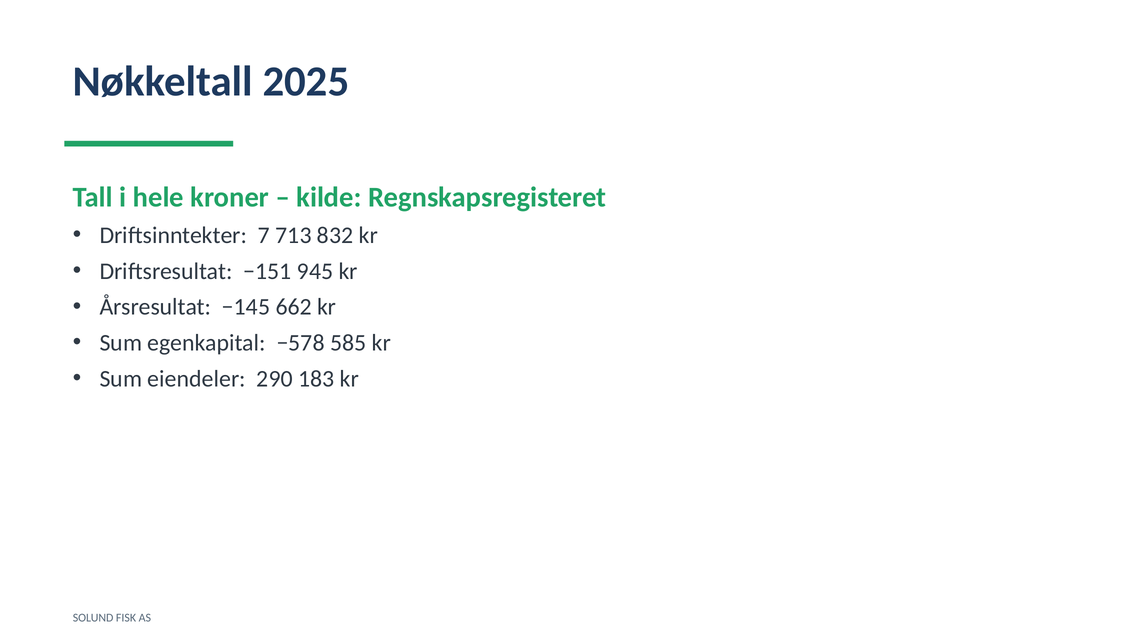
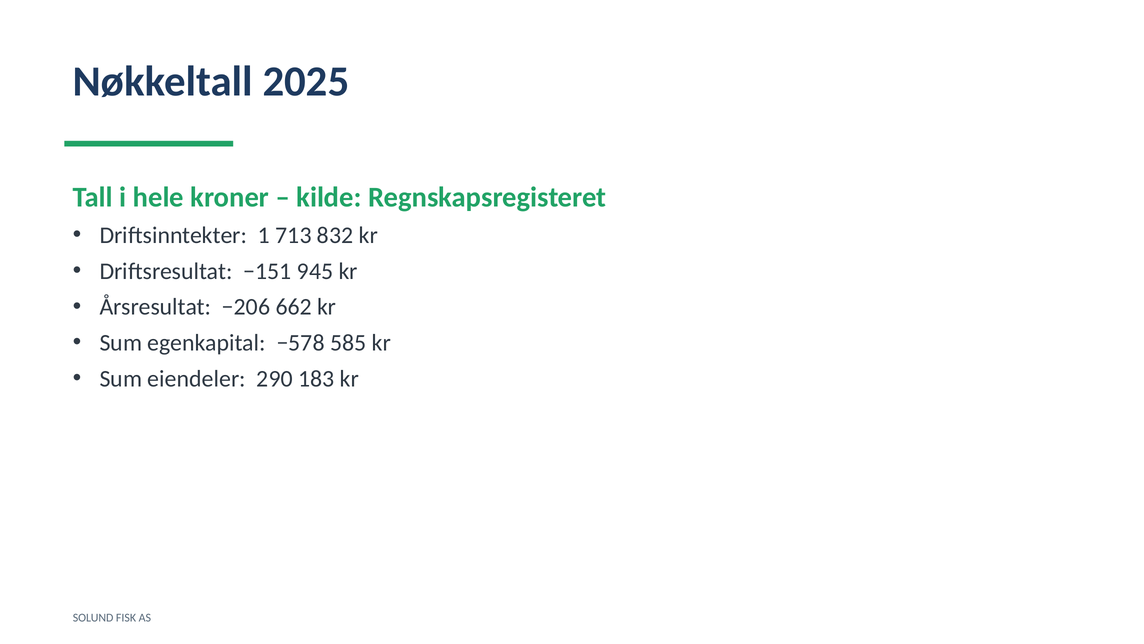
7: 7 -> 1
−145: −145 -> −206
